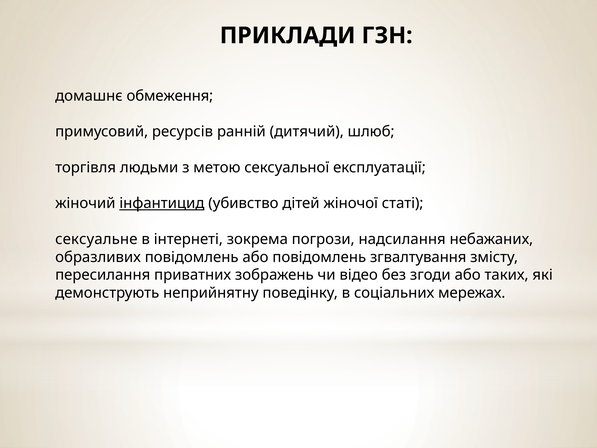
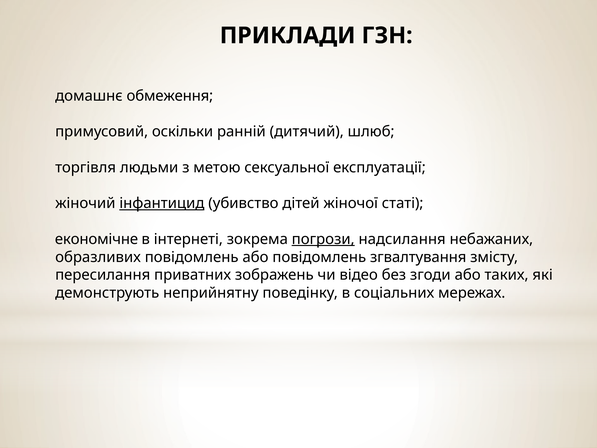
ресурсів: ресурсів -> оскільки
сексуальне: сексуальне -> економічне
погрози underline: none -> present
